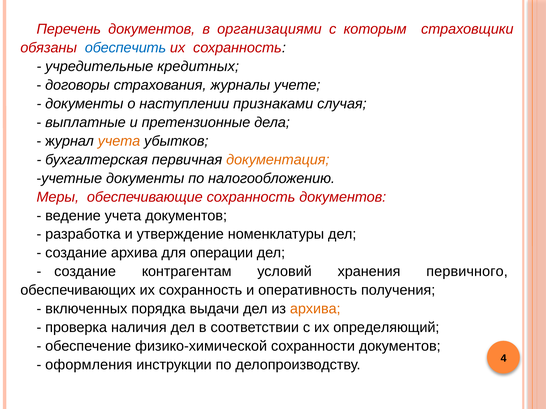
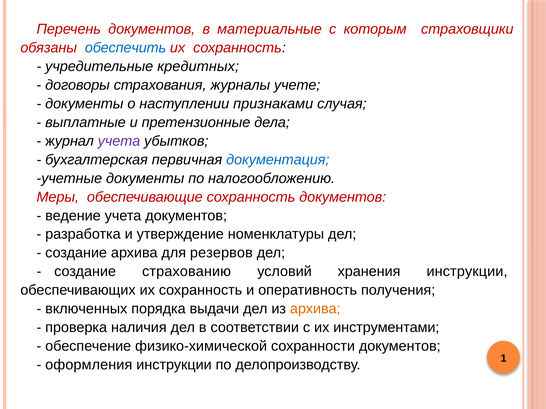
организациями: организациями -> материальные
учета at (119, 141) colour: orange -> purple
документация colour: orange -> blue
операции: операции -> резервов
контрагентам: контрагентам -> страхованию
хранения первичного: первичного -> инструкции
определяющий: определяющий -> инструментами
4: 4 -> 1
